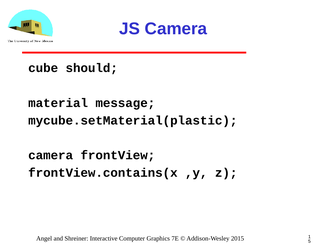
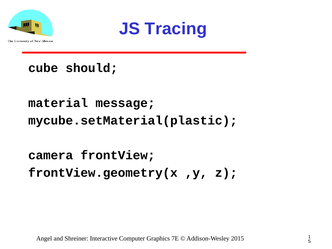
JS Camera: Camera -> Tracing
frontView.contains(x: frontView.contains(x -> frontView.geometry(x
